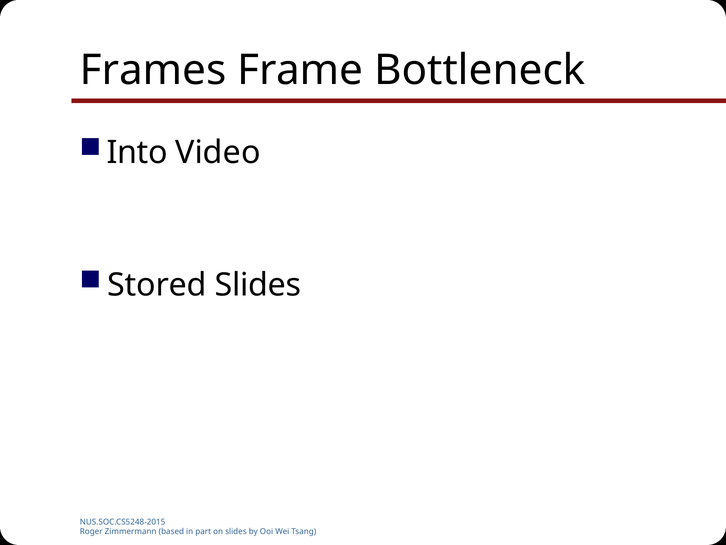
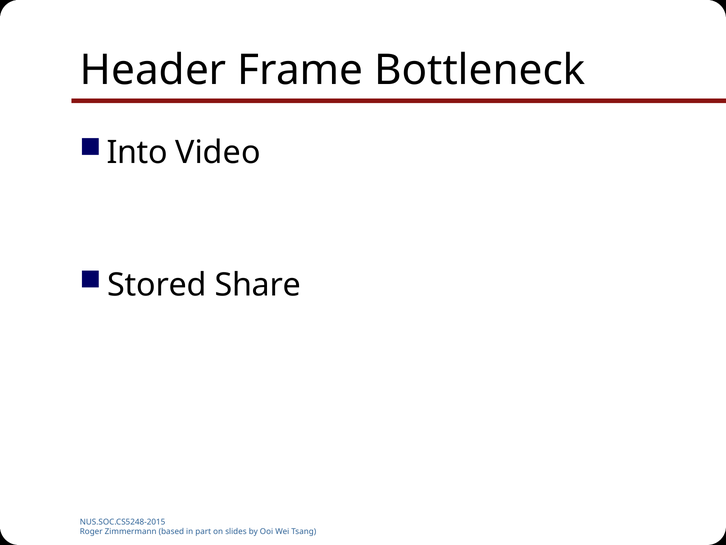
Frames: Frames -> Header
Stored Slides: Slides -> Share
